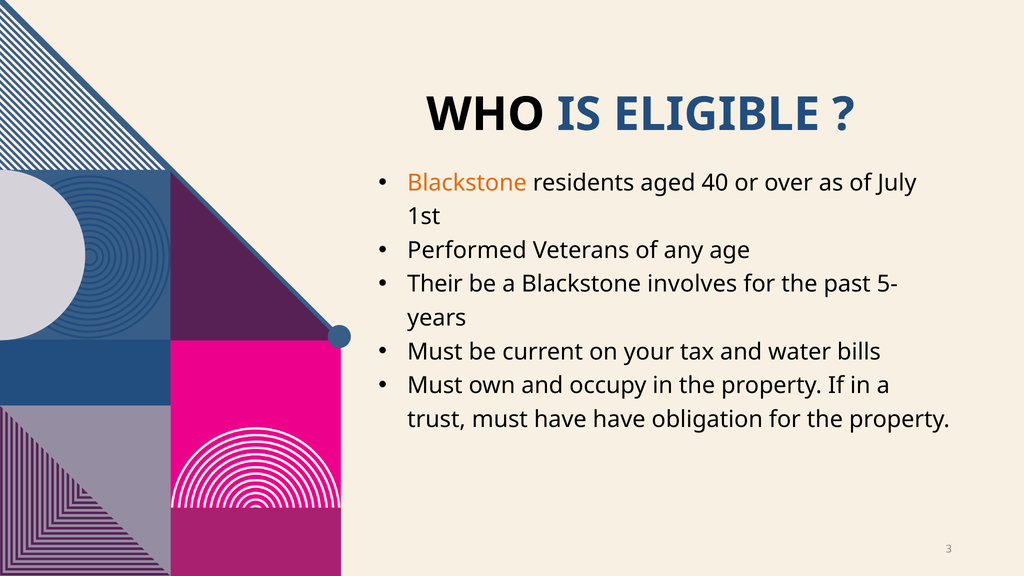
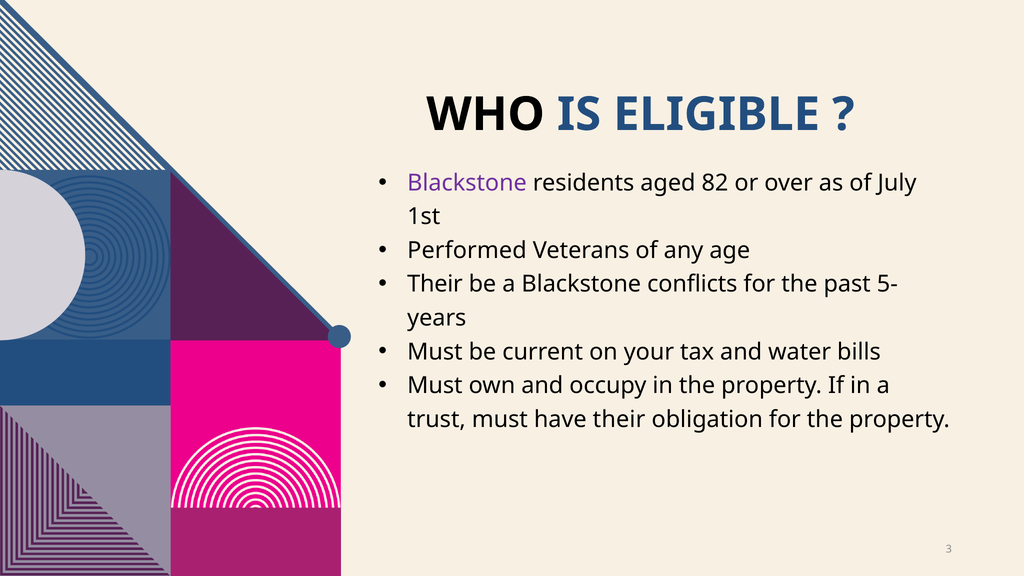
Blackstone at (467, 183) colour: orange -> purple
40: 40 -> 82
involves: involves -> conflicts
have have: have -> their
